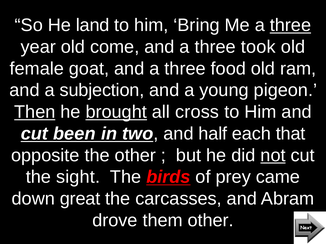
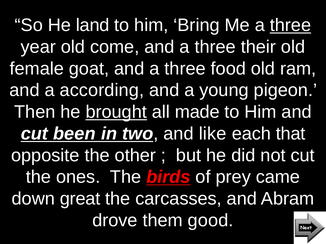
took: took -> their
subjection: subjection -> according
Then underline: present -> none
cross: cross -> made
half: half -> like
not underline: present -> none
sight: sight -> ones
them other: other -> good
